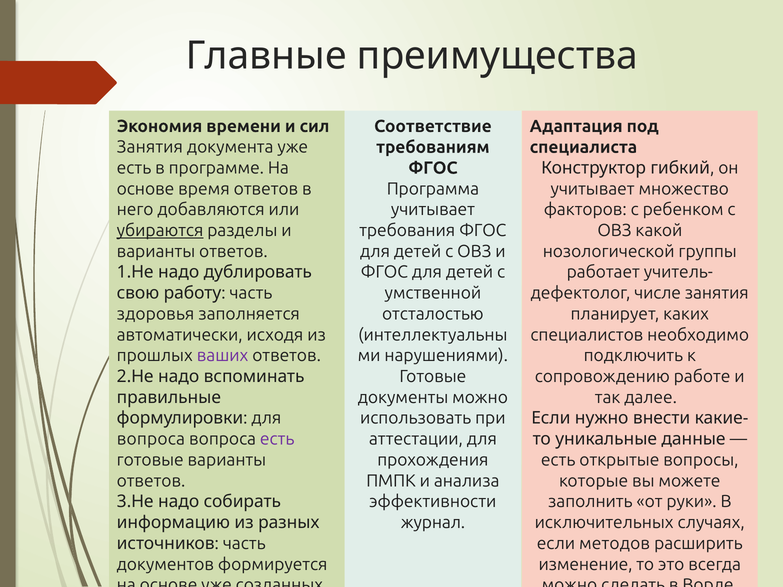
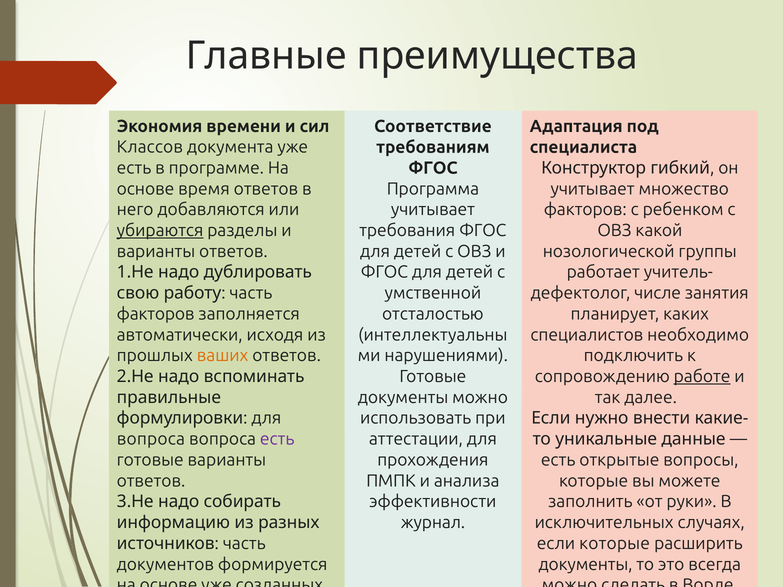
Занятия at (150, 147): Занятия -> Классов
здоровья at (156, 314): здоровья -> факторов
ваших colour: purple -> orange
работе underline: none -> present
если методов: методов -> которые
изменение at (586, 565): изменение -> документы
